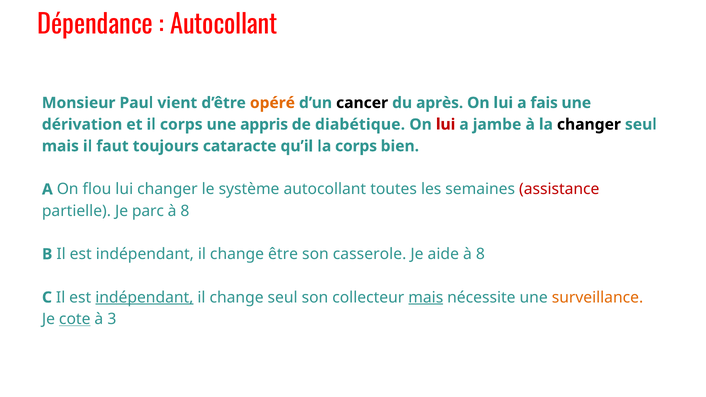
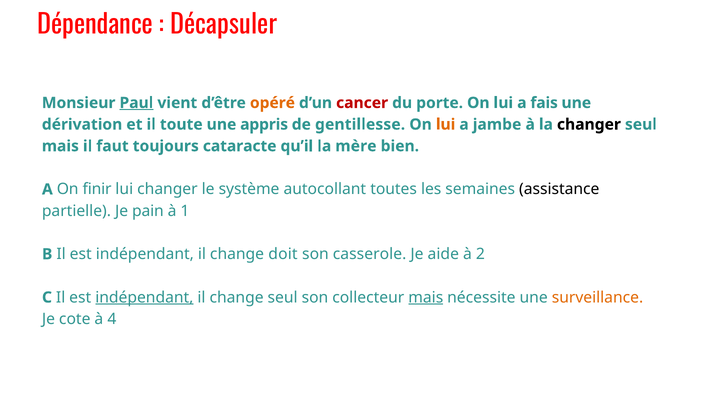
Autocollant at (224, 25): Autocollant -> Décapsuler
Paul underline: none -> present
cancer colour: black -> red
après: après -> porte
il corps: corps -> toute
diabétique: diabétique -> gentillesse
lui at (446, 125) colour: red -> orange
la corps: corps -> mère
flou: flou -> finir
assistance colour: red -> black
parc: parc -> pain
8 at (185, 211): 8 -> 1
être: être -> doit
8 at (480, 254): 8 -> 2
cote underline: present -> none
3: 3 -> 4
